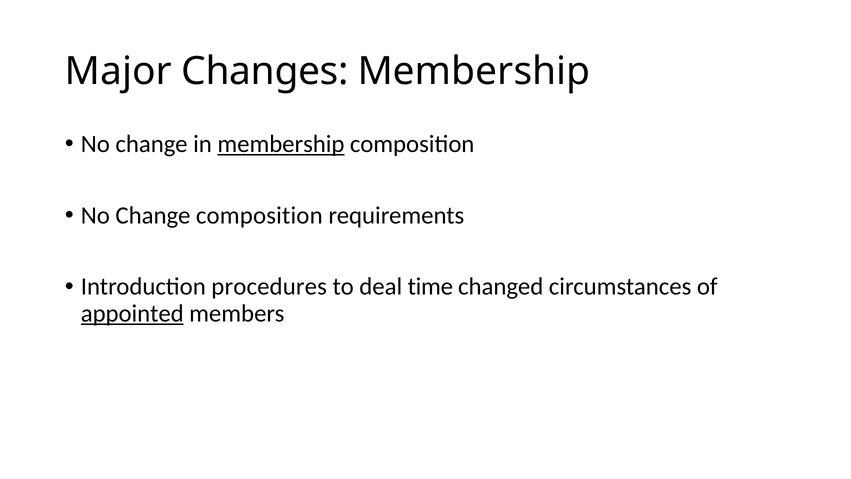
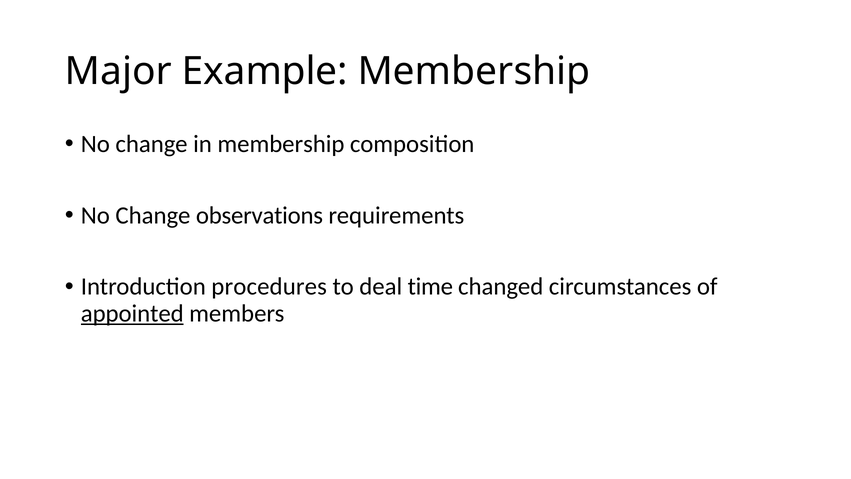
Changes: Changes -> Example
membership at (281, 144) underline: present -> none
Change composition: composition -> observations
